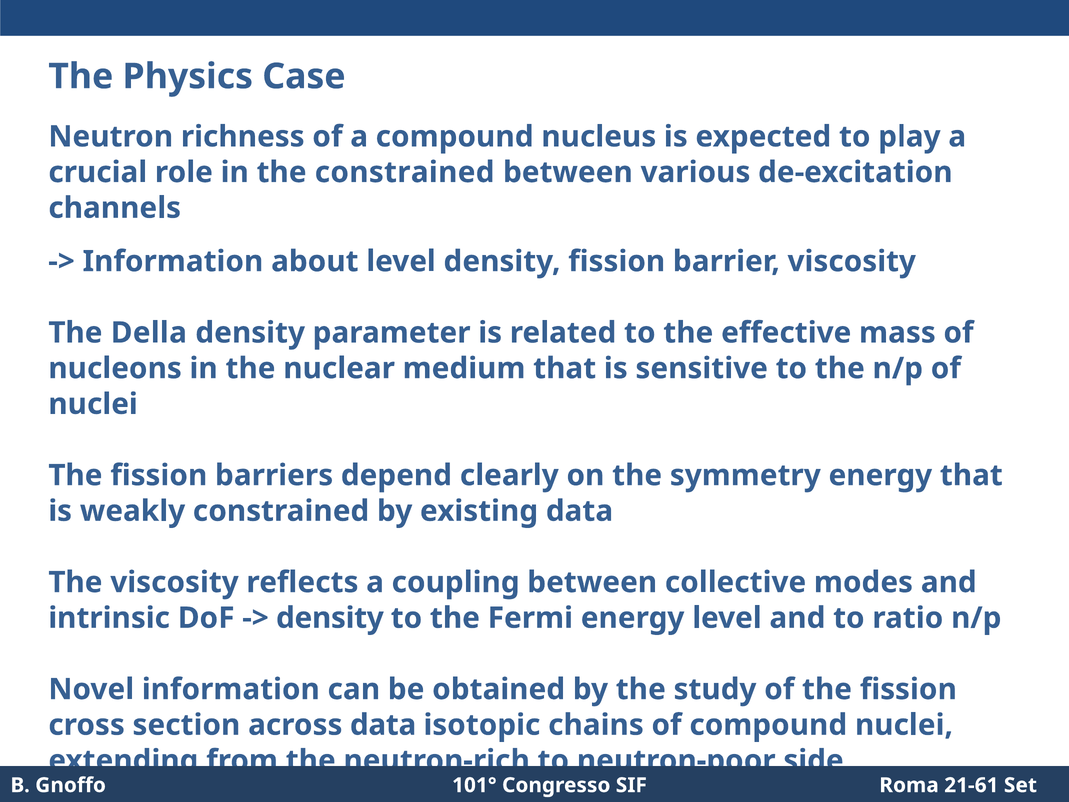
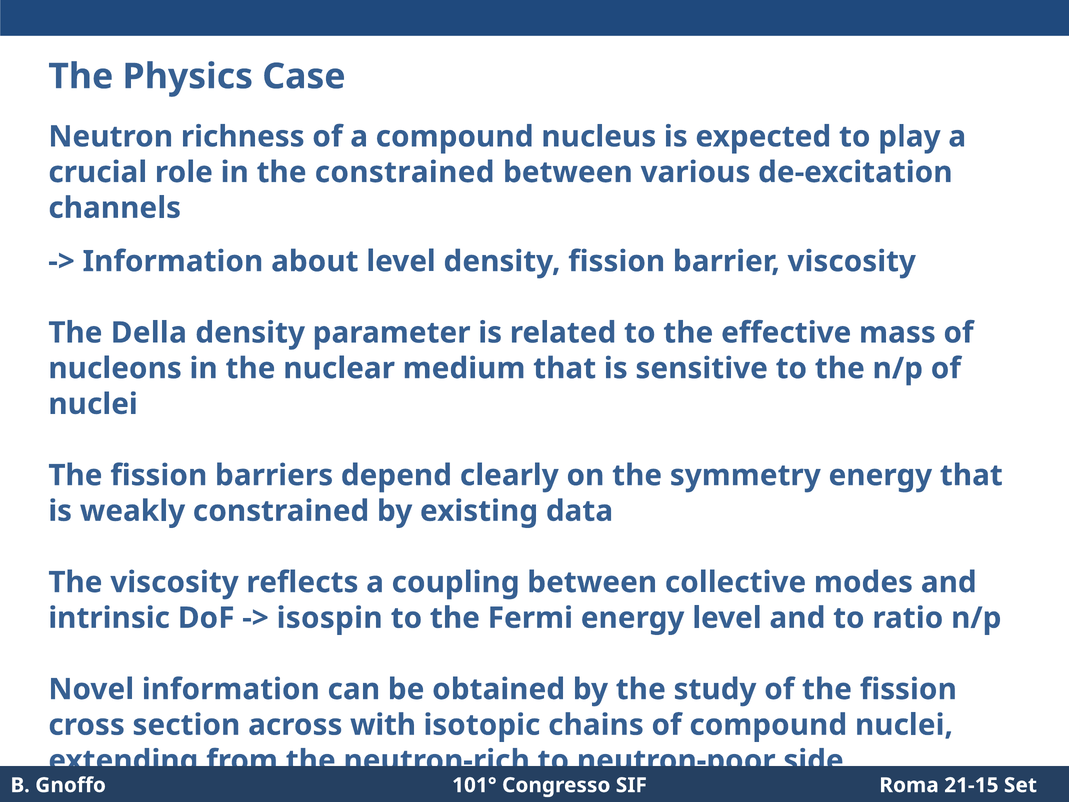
density at (330, 618): density -> isospin
across data: data -> with
21-61: 21-61 -> 21-15
